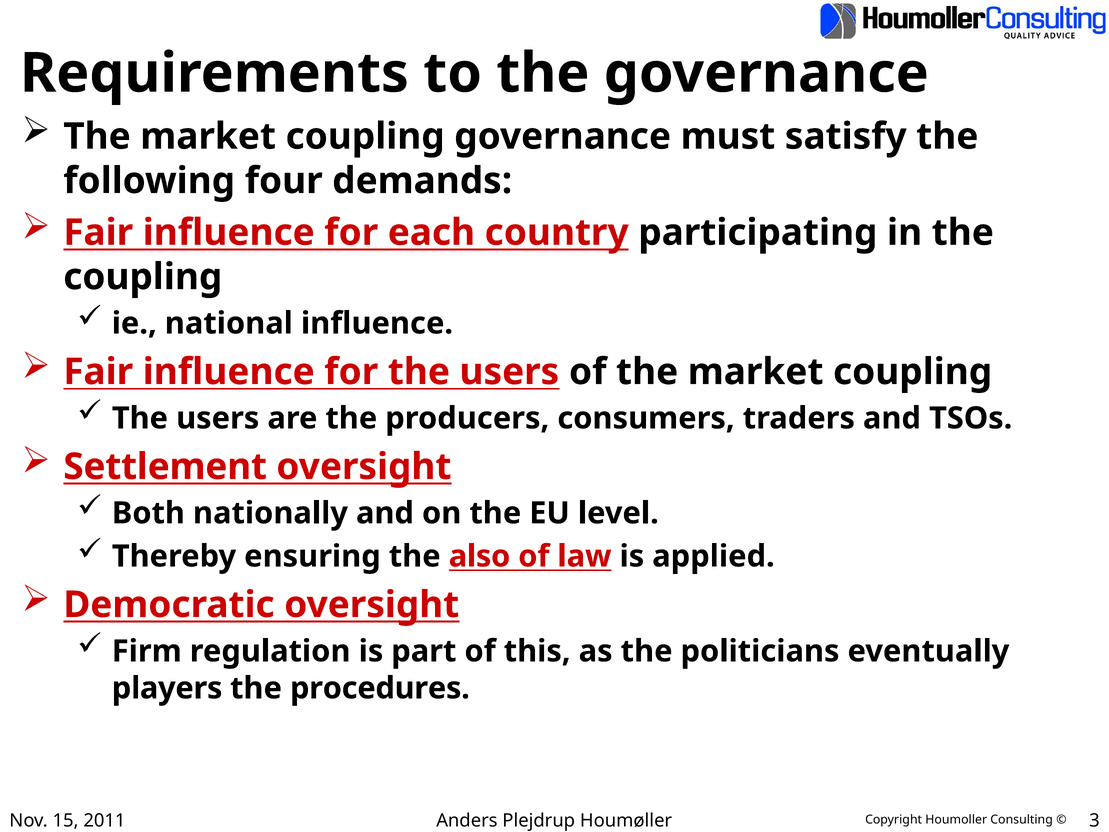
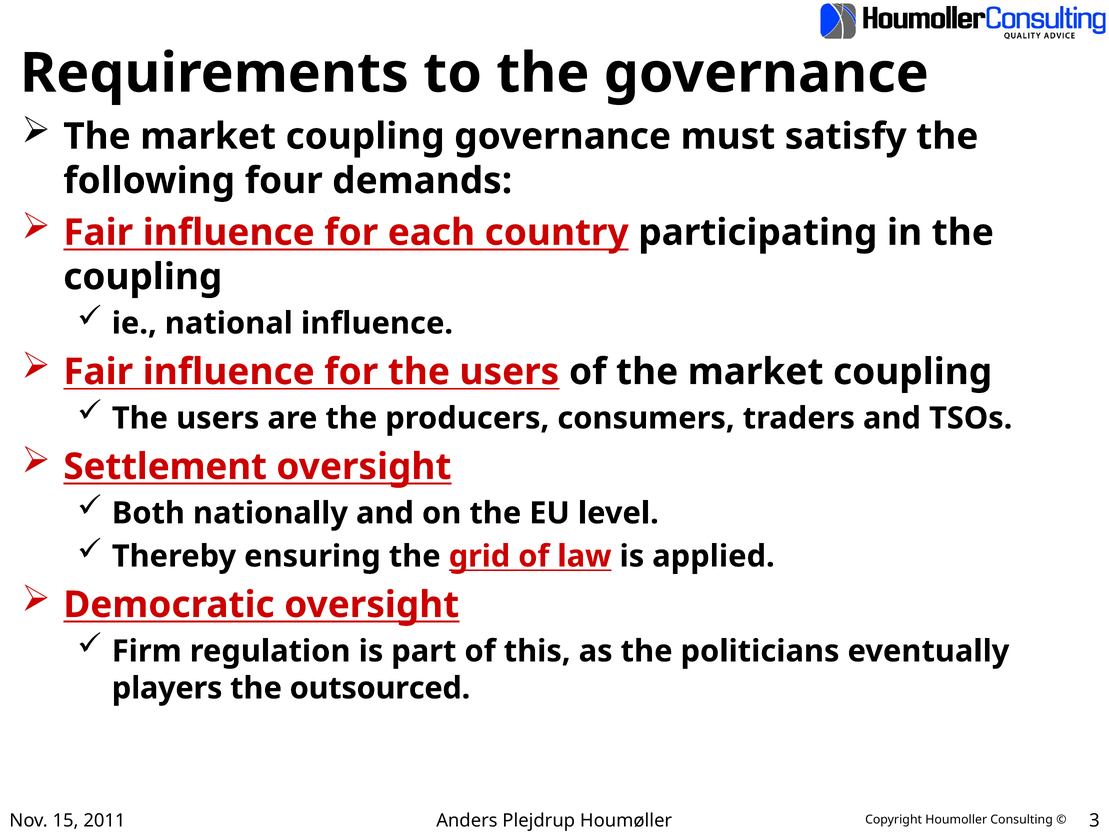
also: also -> grid
procedures: procedures -> outsourced
